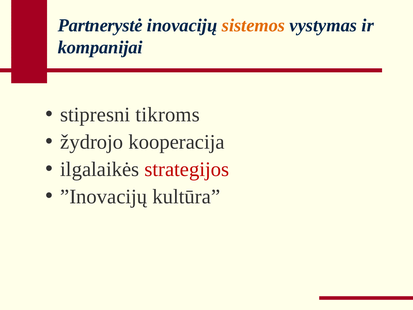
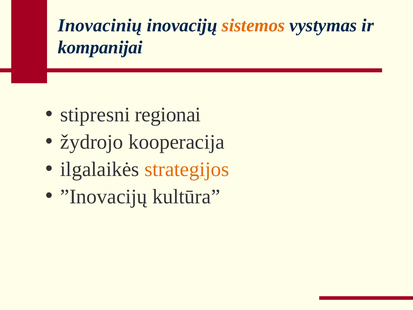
Partnerystė: Partnerystė -> Inovacinių
tikroms: tikroms -> regionai
strategijos colour: red -> orange
